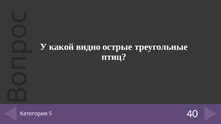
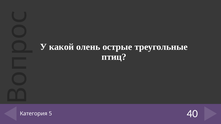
видно: видно -> олень
